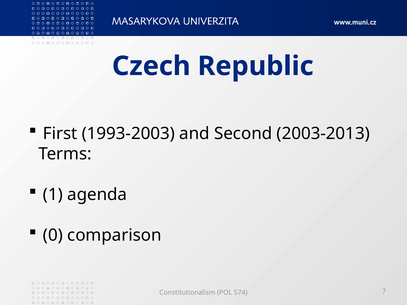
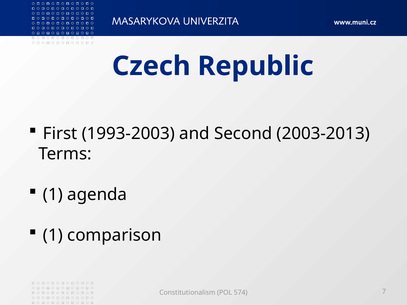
0 at (53, 235): 0 -> 1
